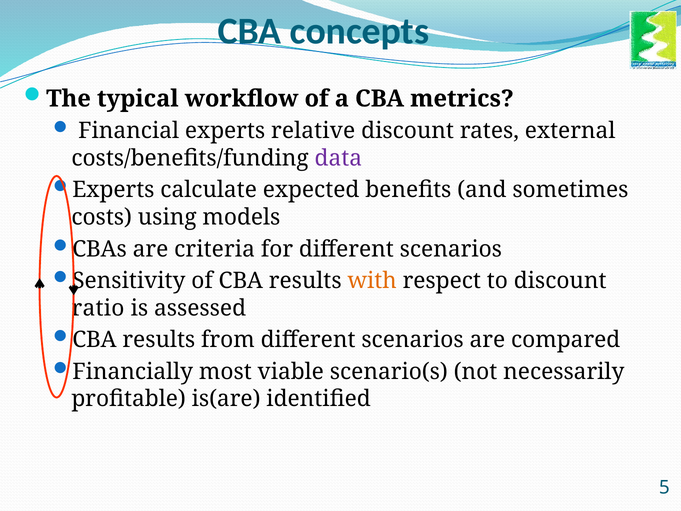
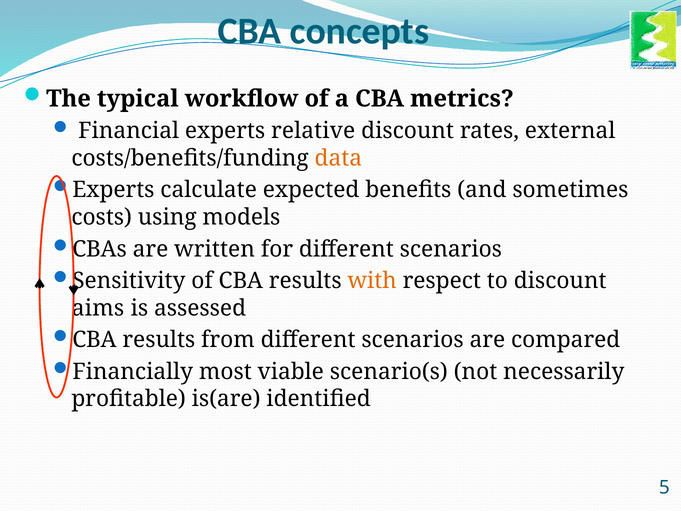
data colour: purple -> orange
criteria: criteria -> written
ratio: ratio -> aims
